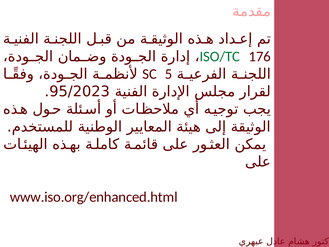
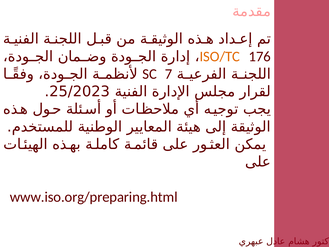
ISO/TC colour: green -> orange
5: 5 -> 7
95/2023: 95/2023 -> 25/2023
www.iso.org/enhanced.html: www.iso.org/enhanced.html -> www.iso.org/preparing.html
